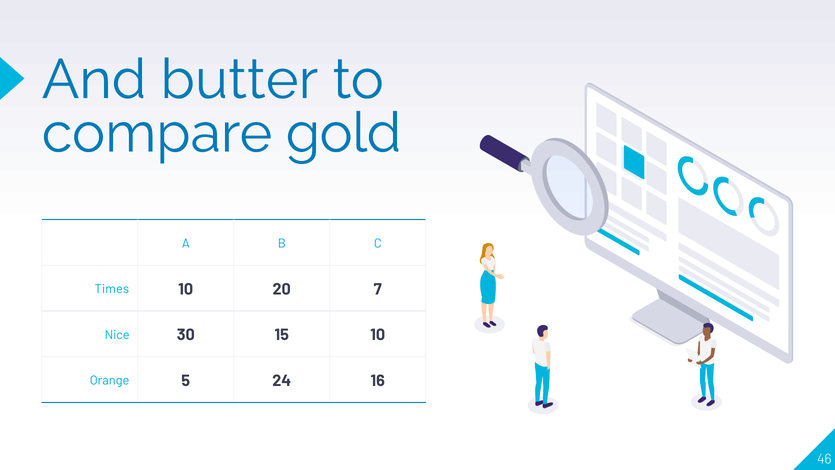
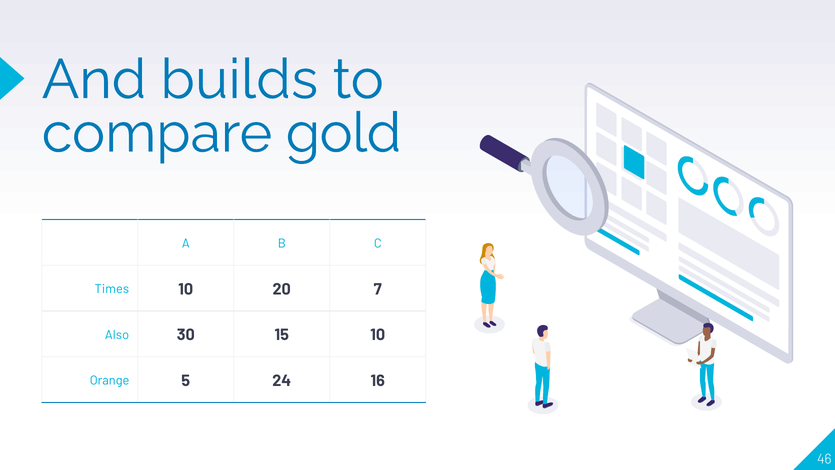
butter: butter -> builds
Nice: Nice -> Also
